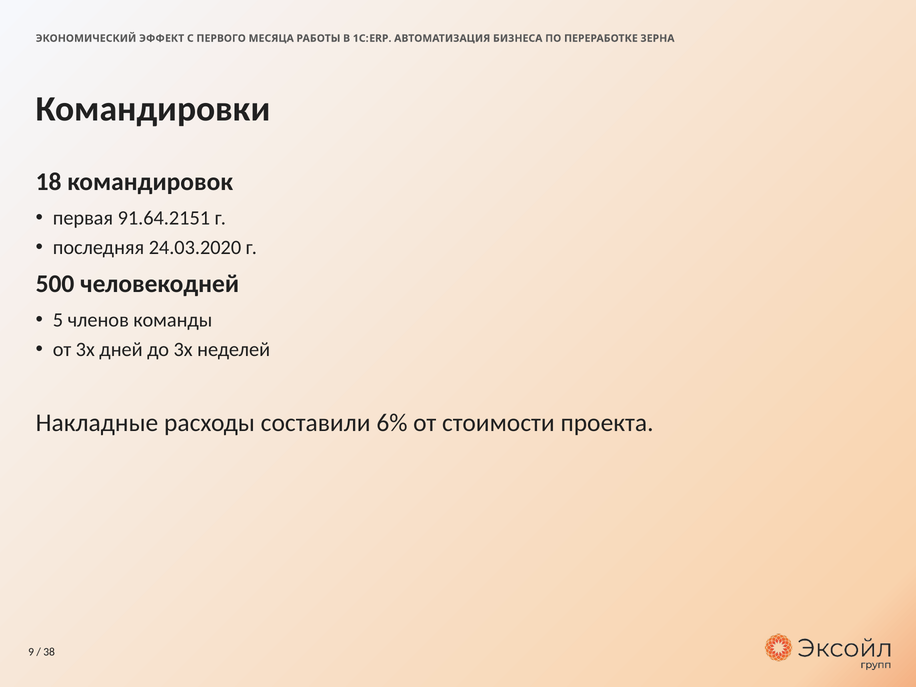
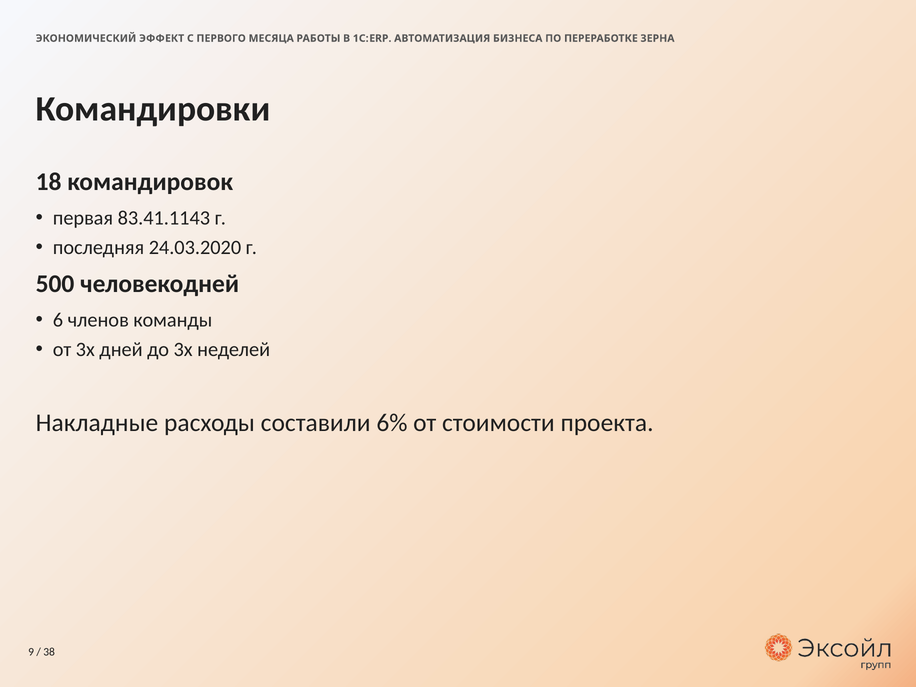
91.64.2151: 91.64.2151 -> 83.41.1143
5: 5 -> 6
